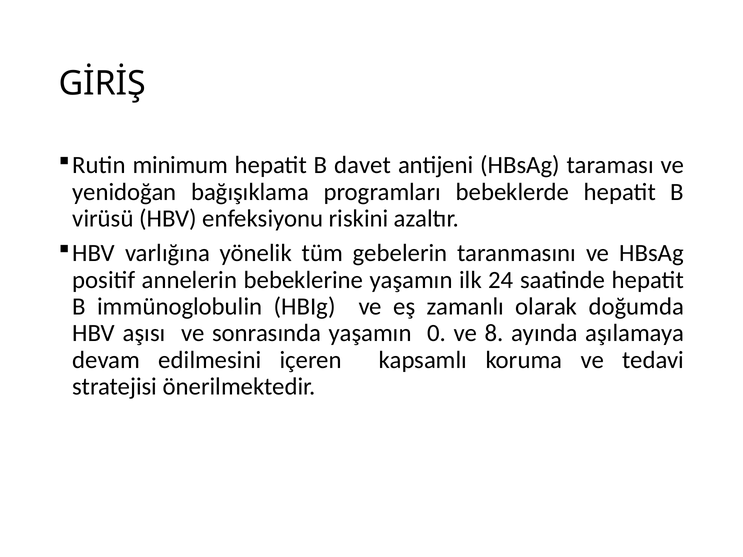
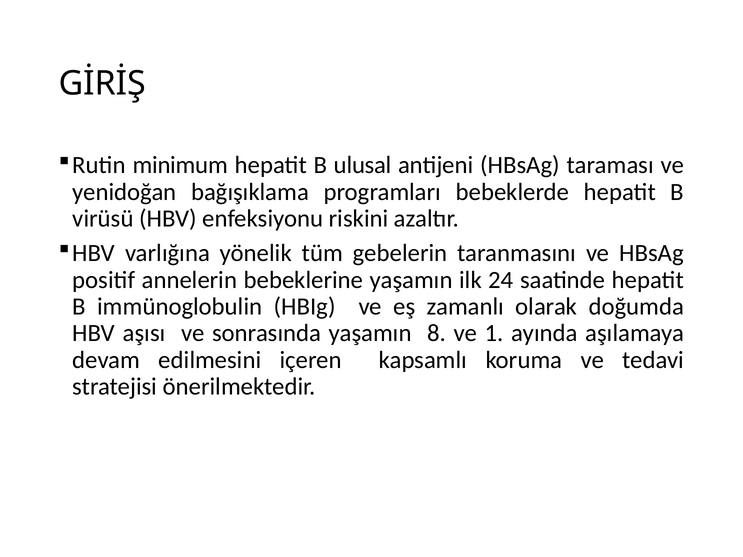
davet: davet -> ulusal
0: 0 -> 8
8: 8 -> 1
